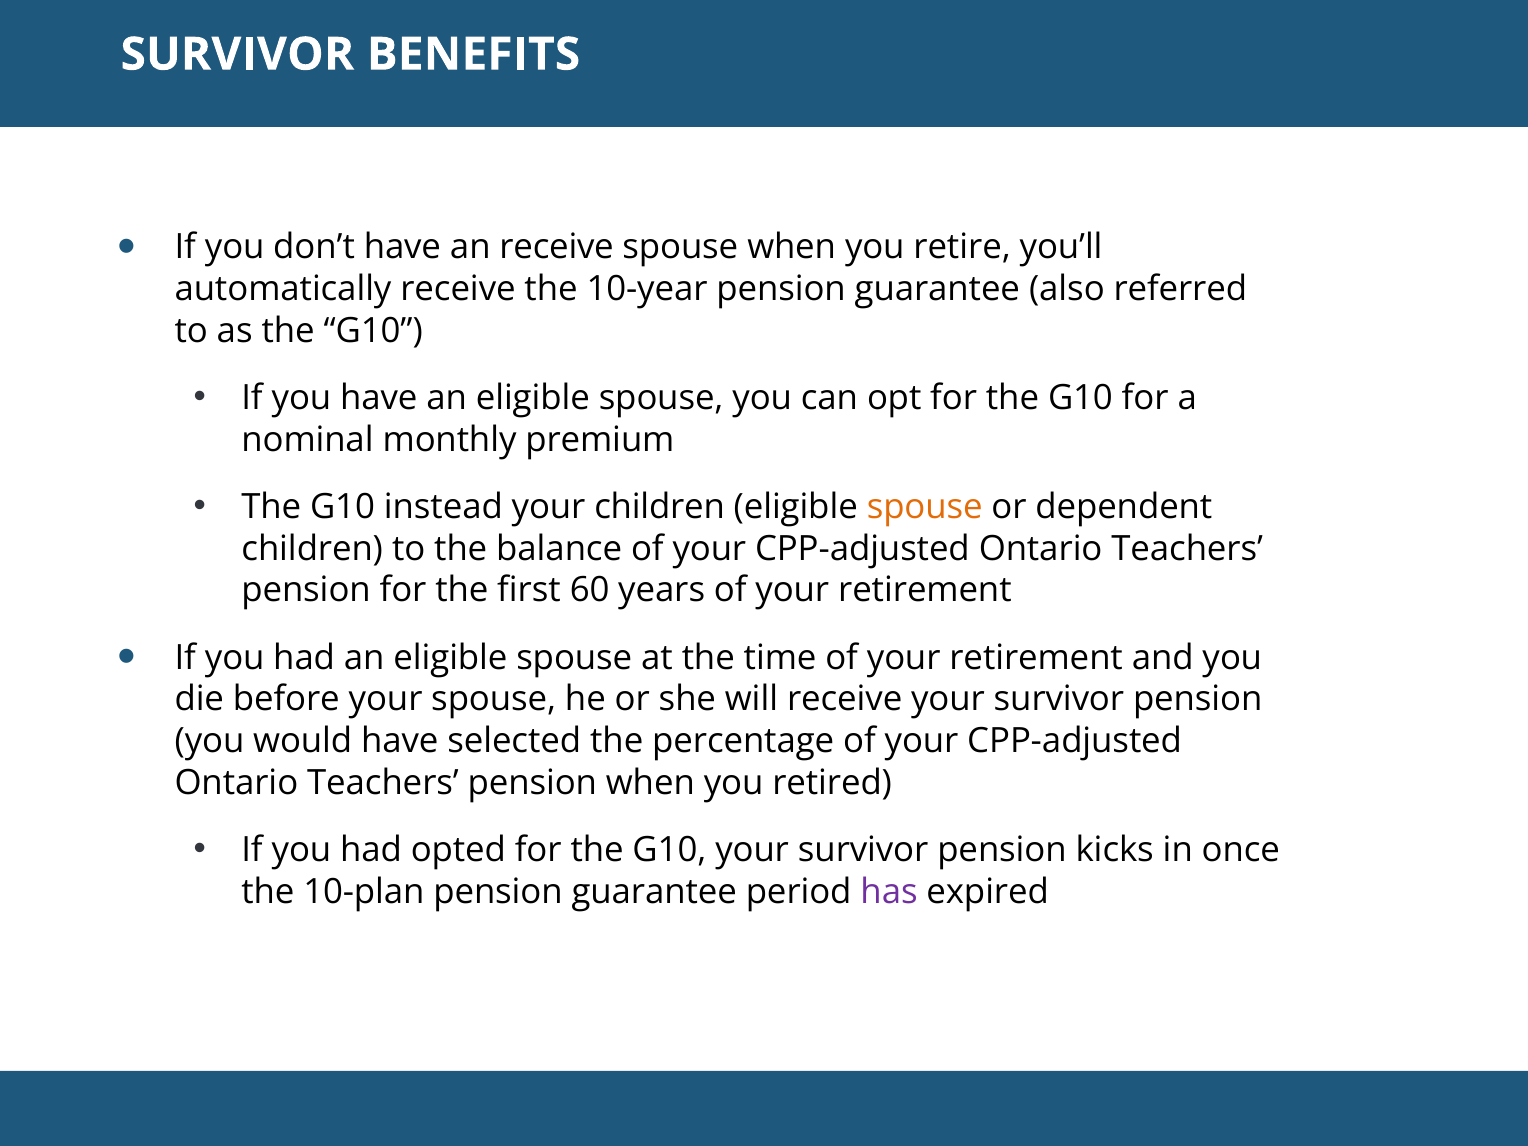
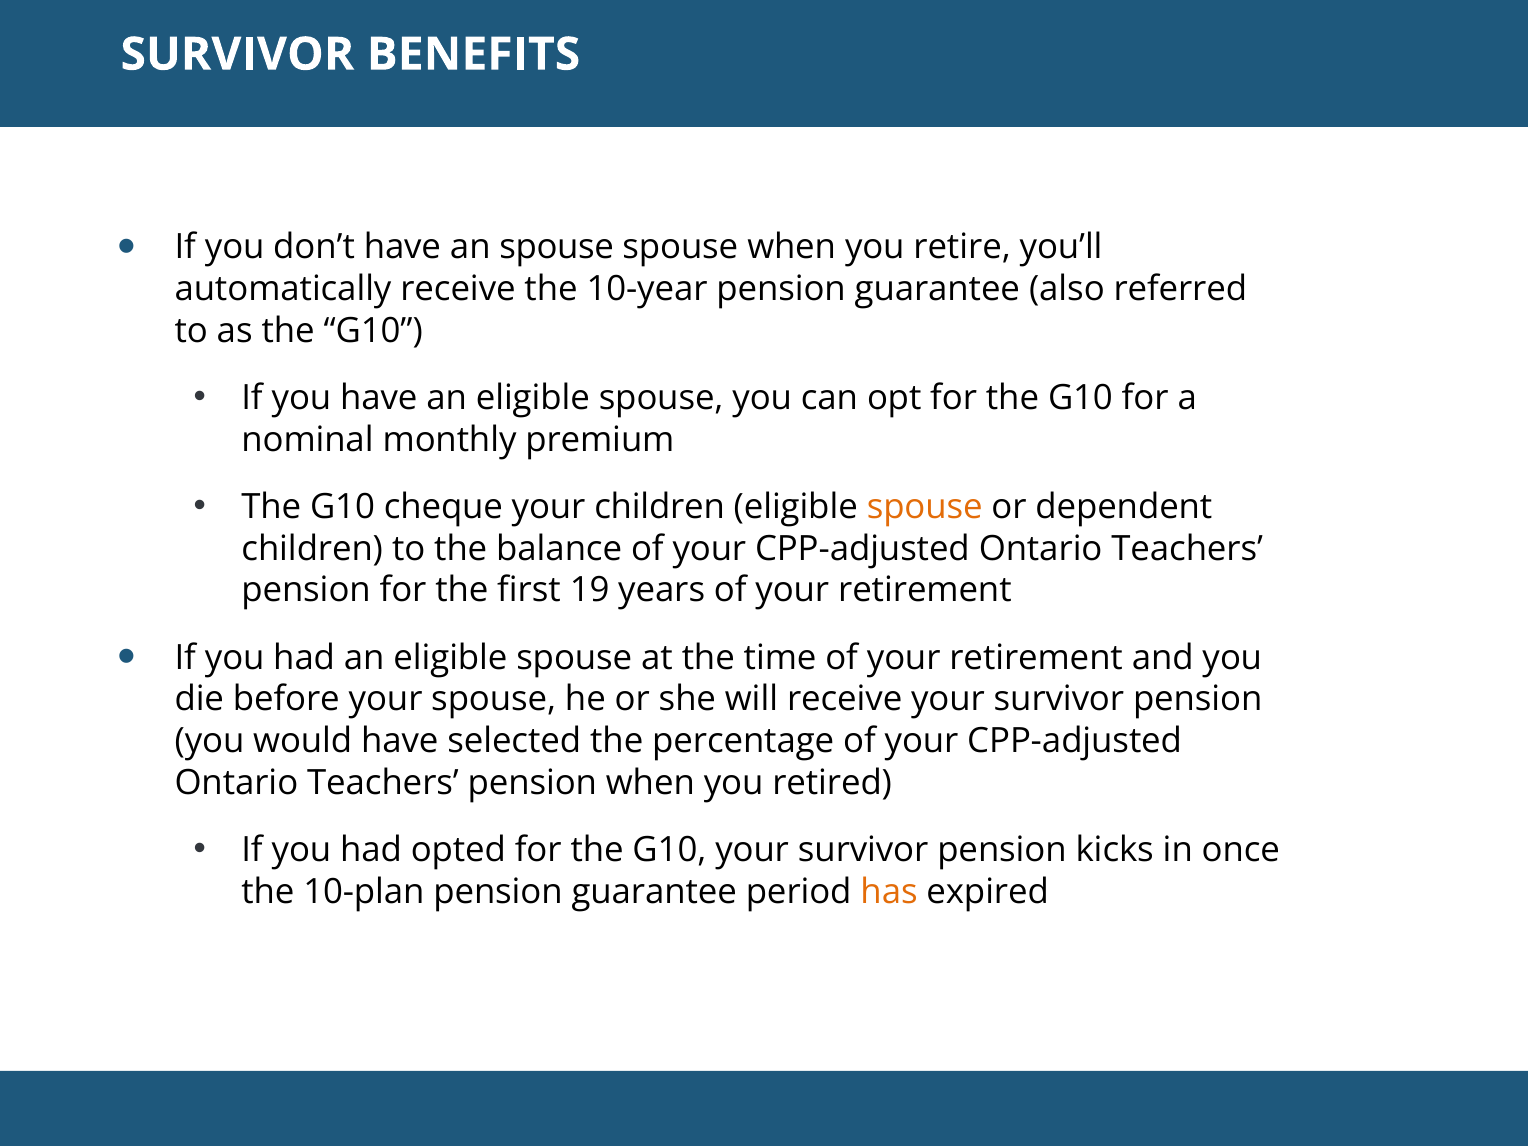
an receive: receive -> spouse
instead: instead -> cheque
60: 60 -> 19
has colour: purple -> orange
